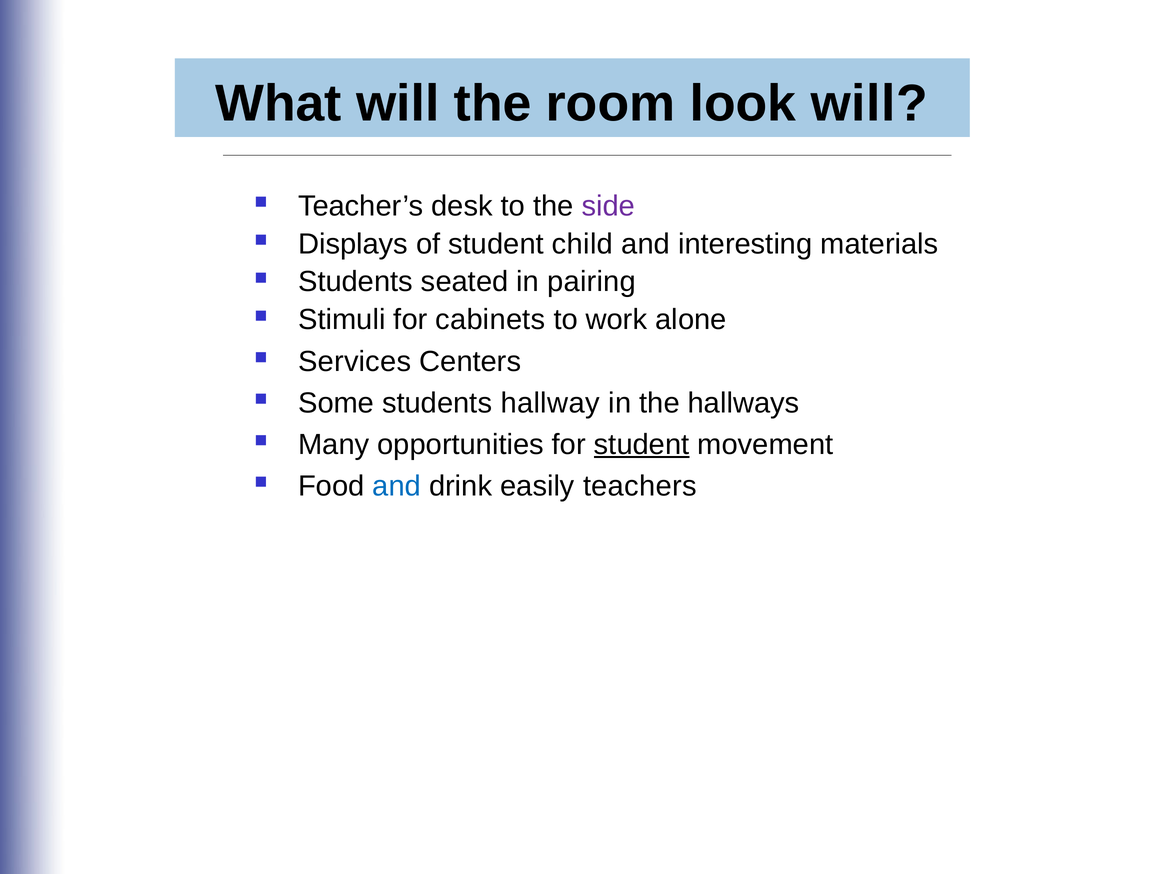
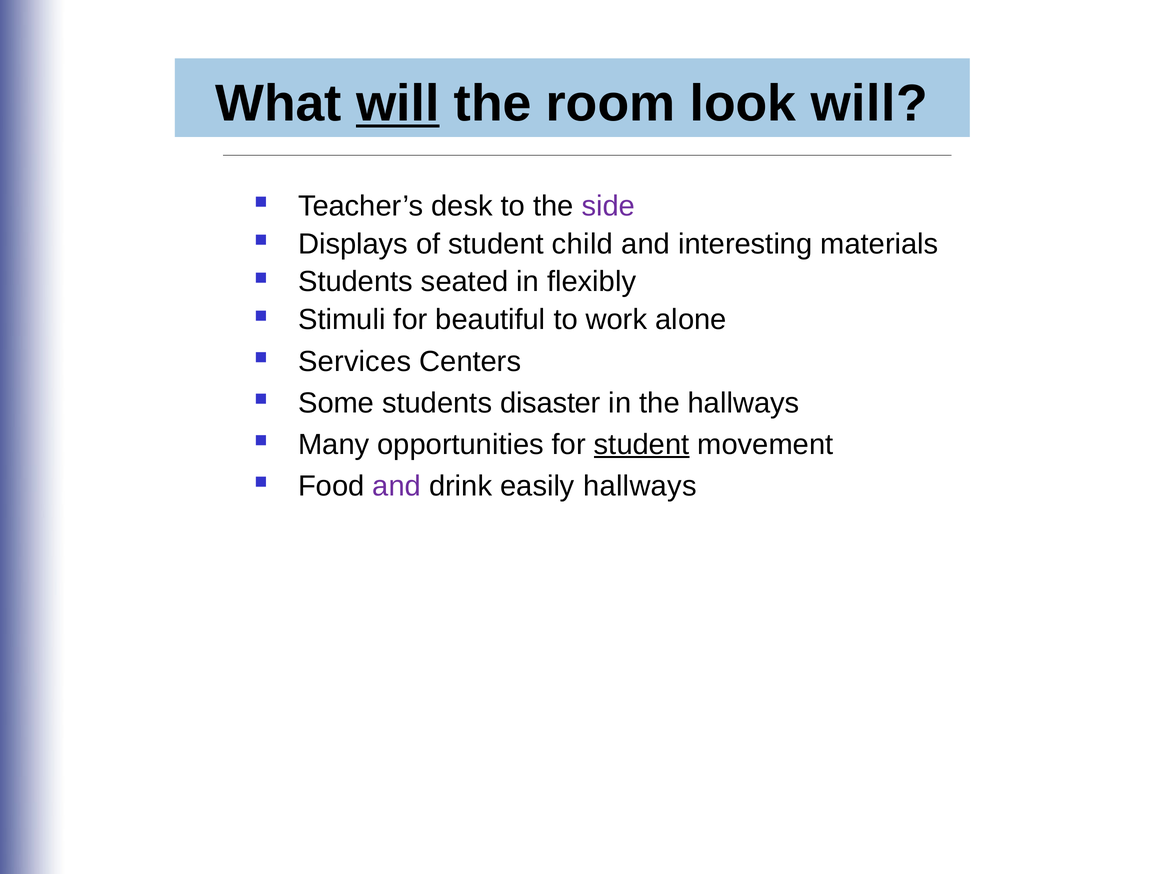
will at (398, 104) underline: none -> present
pairing: pairing -> flexibly
cabinets: cabinets -> beautiful
hallway: hallway -> disaster
and at (397, 486) colour: blue -> purple
easily teachers: teachers -> hallways
